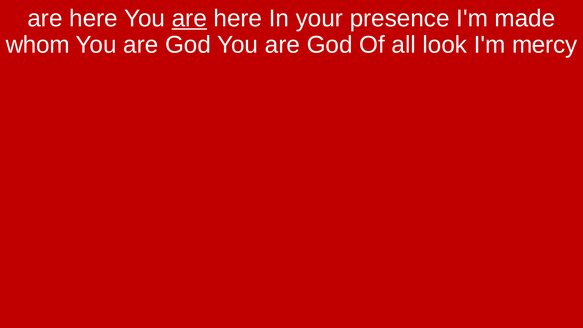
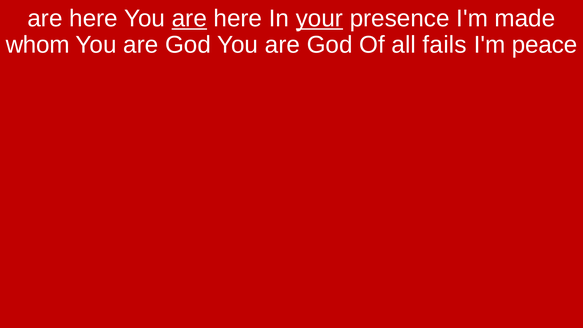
your underline: none -> present
look: look -> fails
mercy: mercy -> peace
